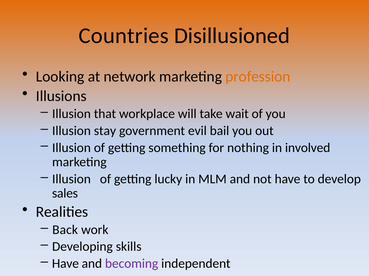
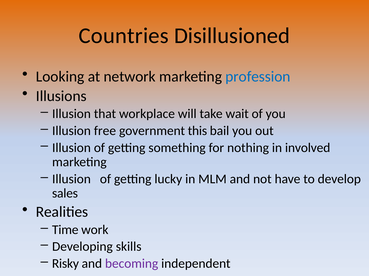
profession colour: orange -> blue
stay: stay -> free
evil: evil -> this
Back: Back -> Time
Have at (65, 264): Have -> Risky
